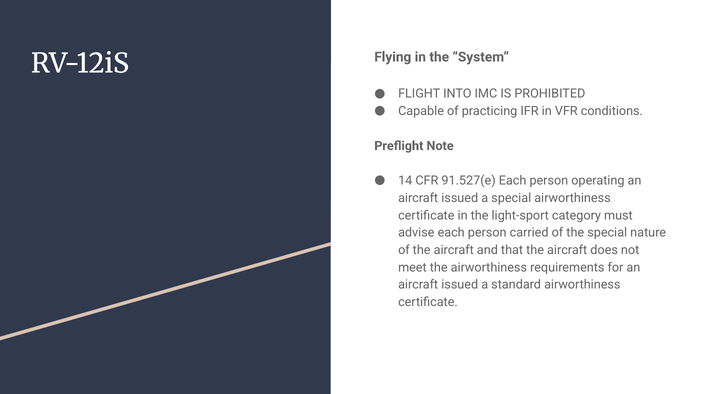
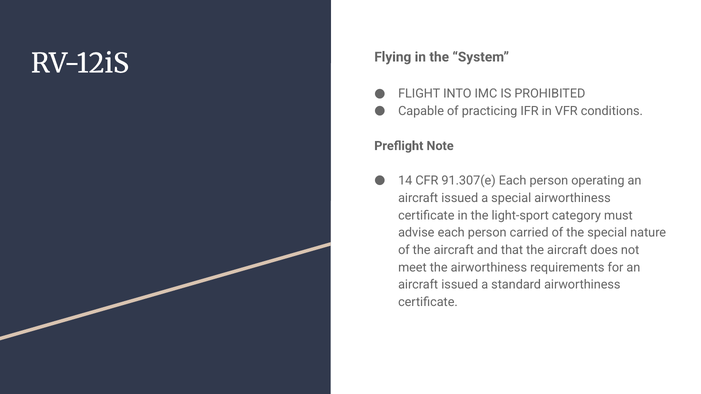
91.527(e: 91.527(e -> 91.307(e
